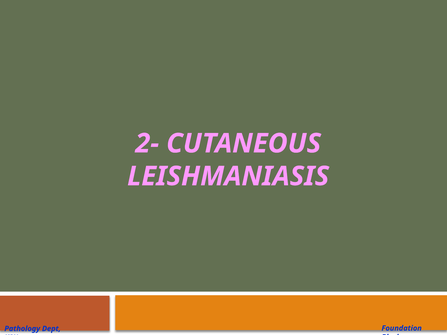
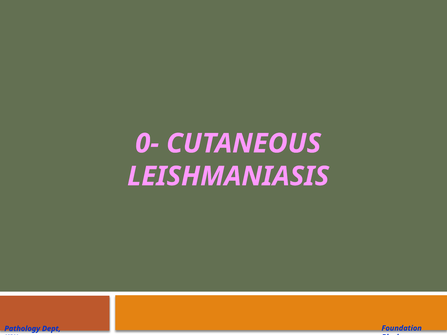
2-: 2- -> 0-
